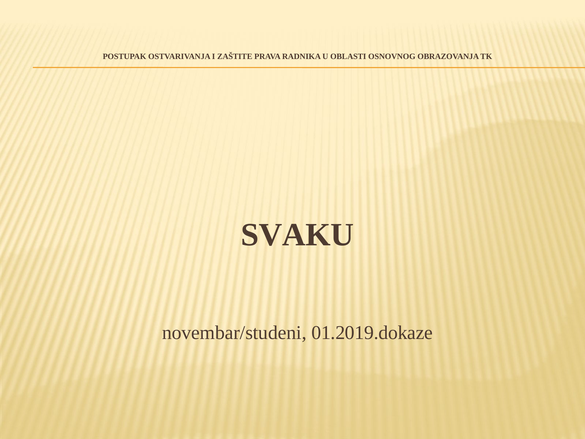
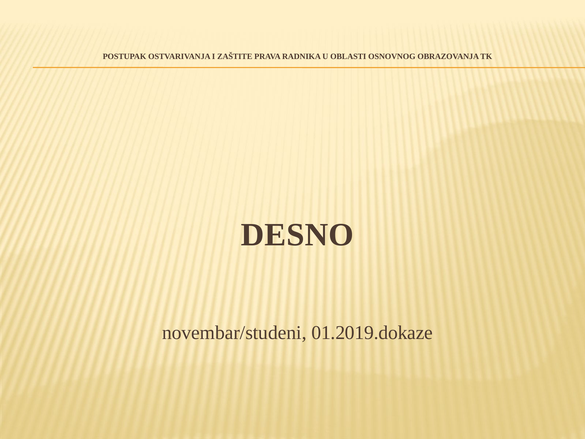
SVAKU: SVAKU -> DESNO
